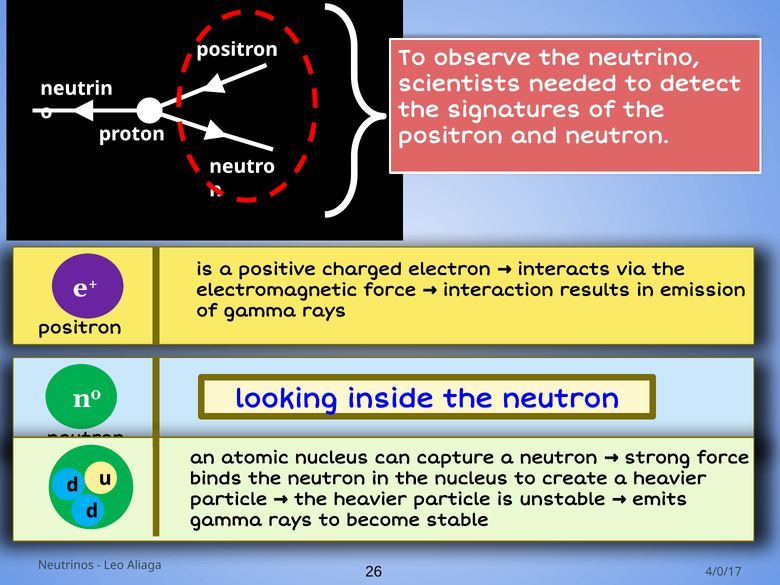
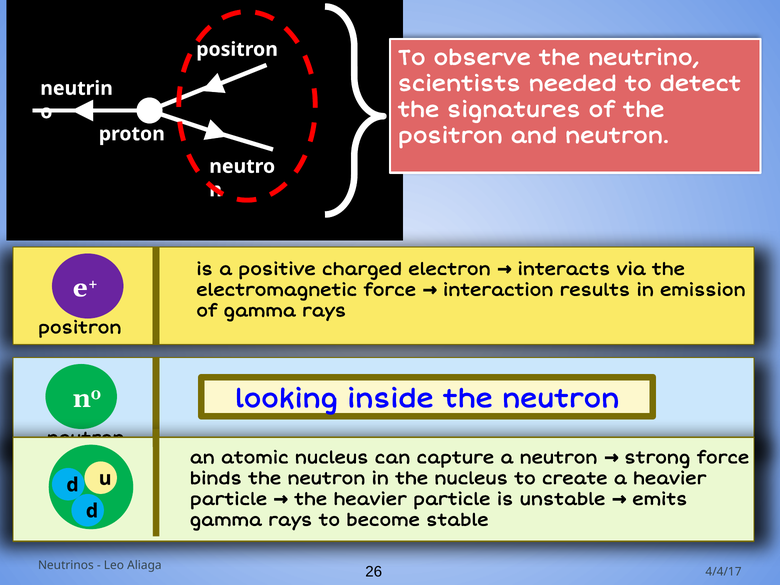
4/0/17: 4/0/17 -> 4/4/17
